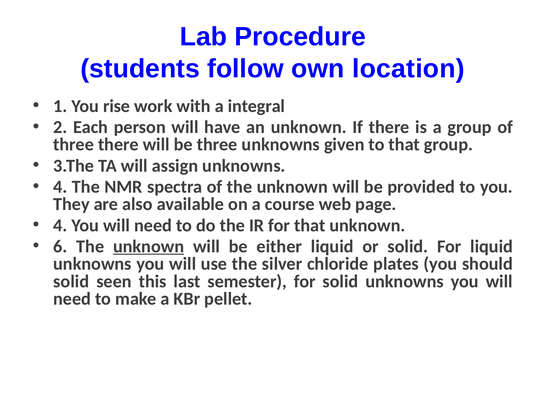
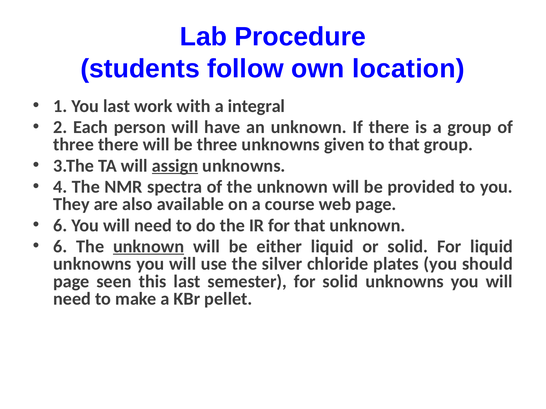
You rise: rise -> last
assign underline: none -> present
4 at (60, 226): 4 -> 6
solid at (71, 282): solid -> page
